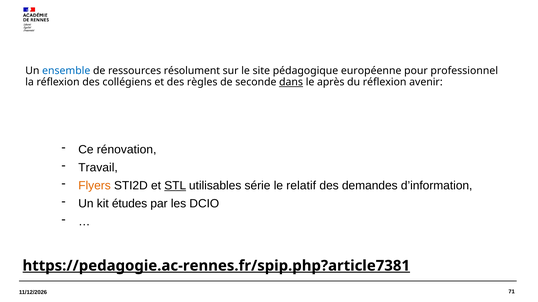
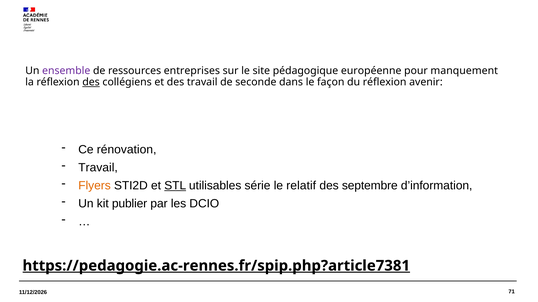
ensemble colour: blue -> purple
résolument: résolument -> entreprises
professionnel: professionnel -> manquement
des at (91, 82) underline: none -> present
des règles: règles -> travail
dans underline: present -> none
après: après -> façon
demandes: demandes -> septembre
études: études -> publier
